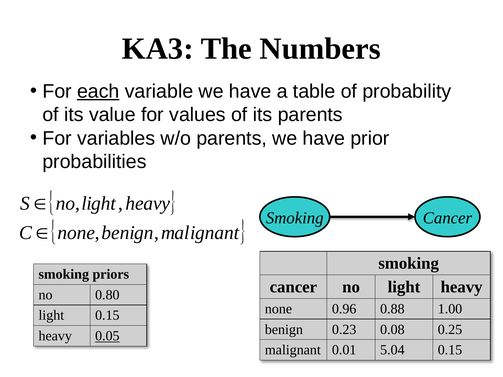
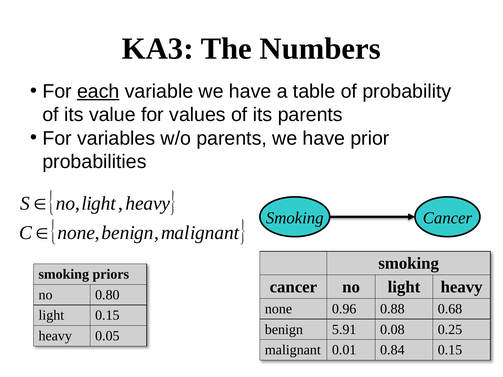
1.00: 1.00 -> 0.68
0.23: 0.23 -> 5.91
0.05 underline: present -> none
5.04: 5.04 -> 0.84
